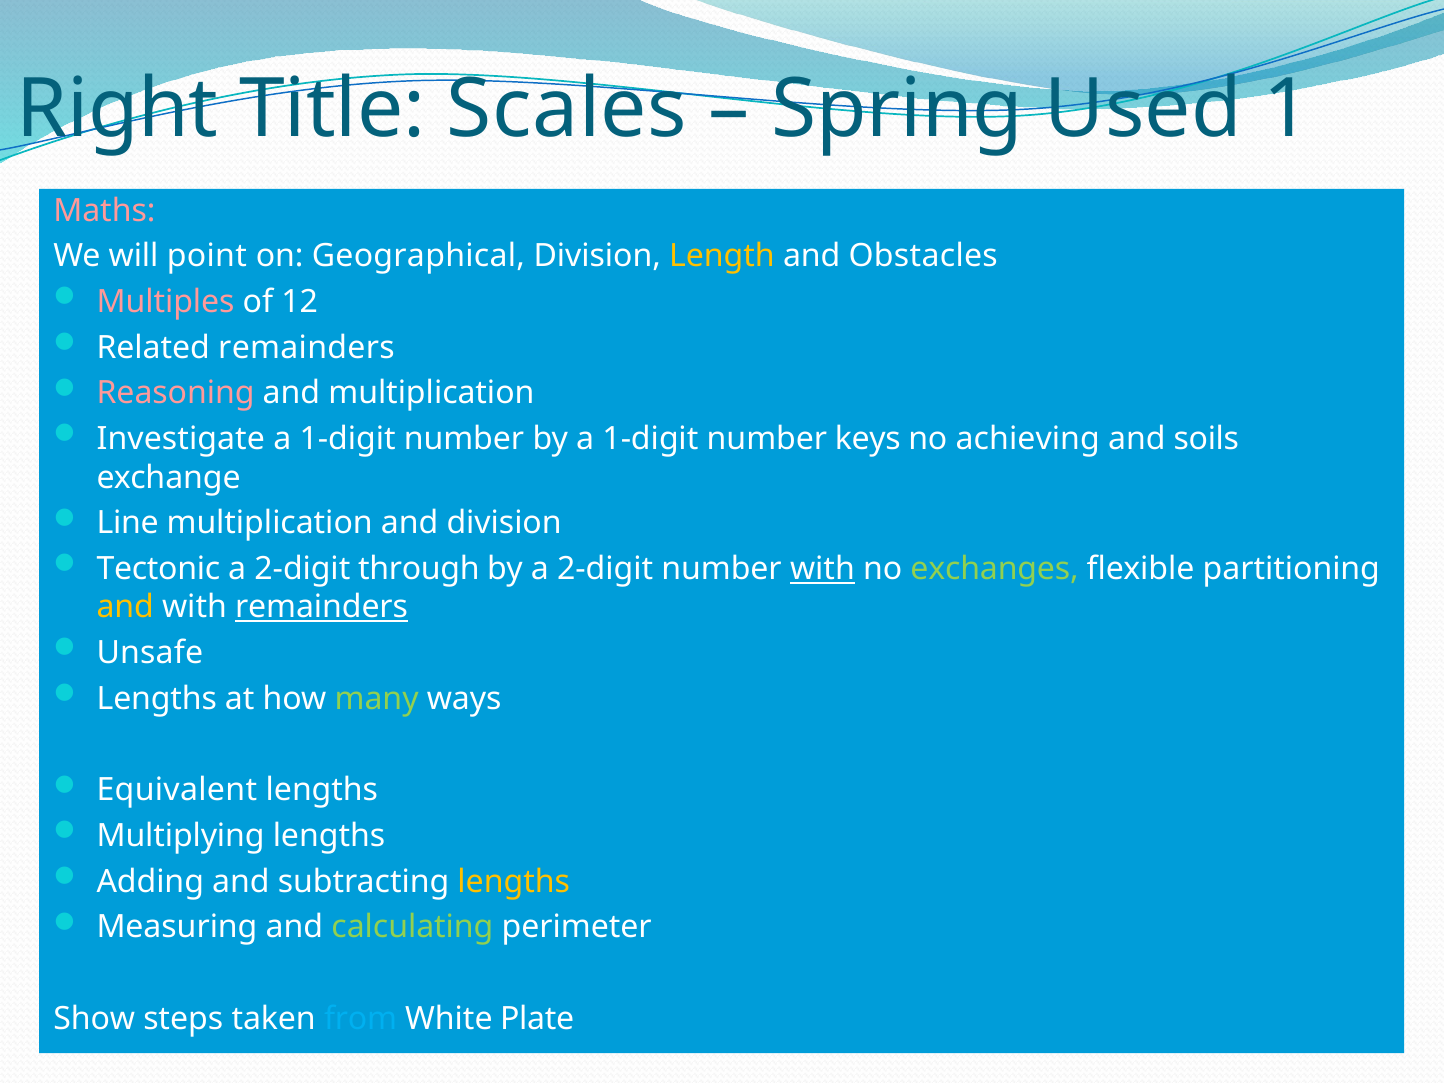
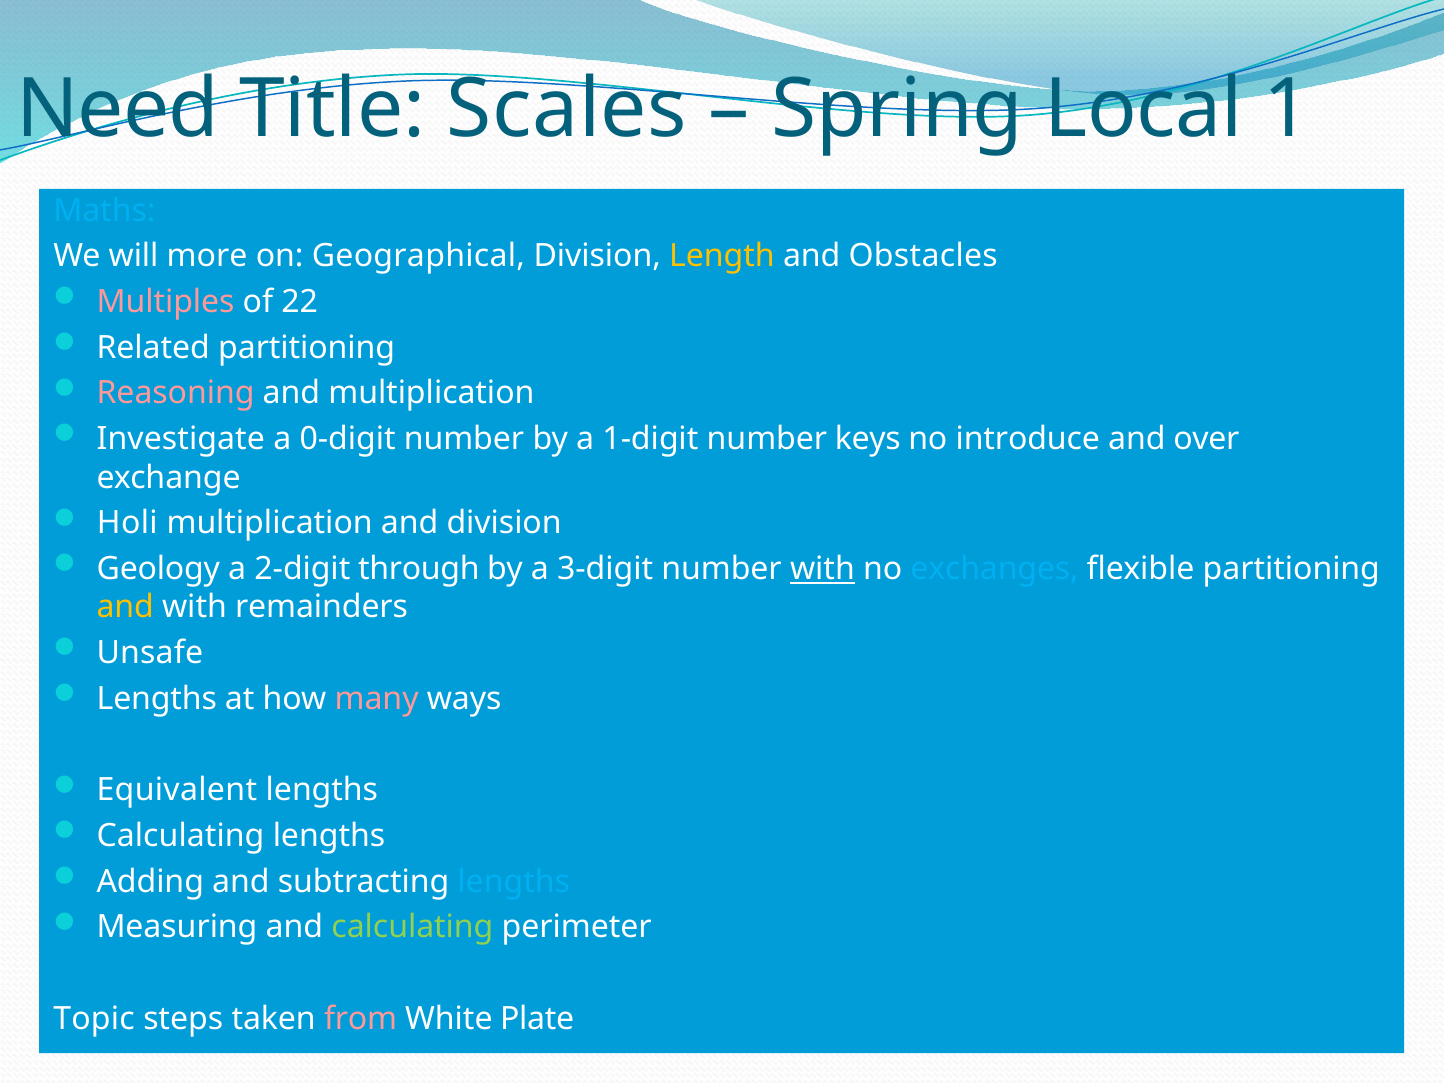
Right: Right -> Need
Used: Used -> Local
Maths colour: pink -> light blue
point: point -> more
12: 12 -> 22
Related remainders: remainders -> partitioning
1-digit at (348, 439): 1-digit -> 0-digit
achieving: achieving -> introduce
soils: soils -> over
Line: Line -> Holi
Tectonic: Tectonic -> Geology
by a 2-digit: 2-digit -> 3-digit
exchanges colour: light green -> light blue
remainders at (322, 607) underline: present -> none
many colour: light green -> pink
Multiplying at (181, 836): Multiplying -> Calculating
lengths at (514, 882) colour: yellow -> light blue
Show: Show -> Topic
from colour: light blue -> pink
